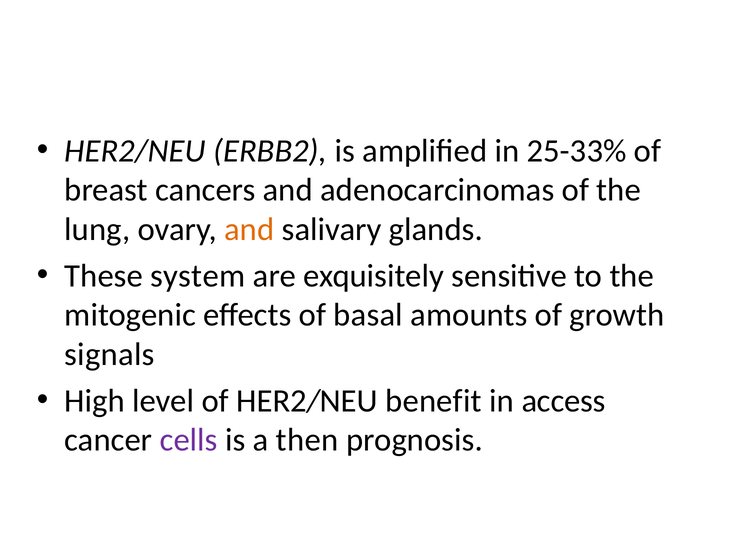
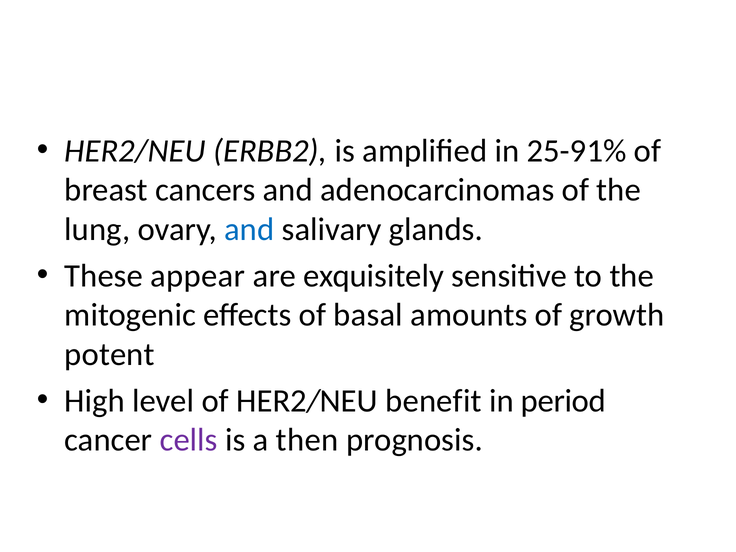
25-33%: 25-33% -> 25-91%
and at (249, 229) colour: orange -> blue
system: system -> appear
signals: signals -> potent
access: access -> period
